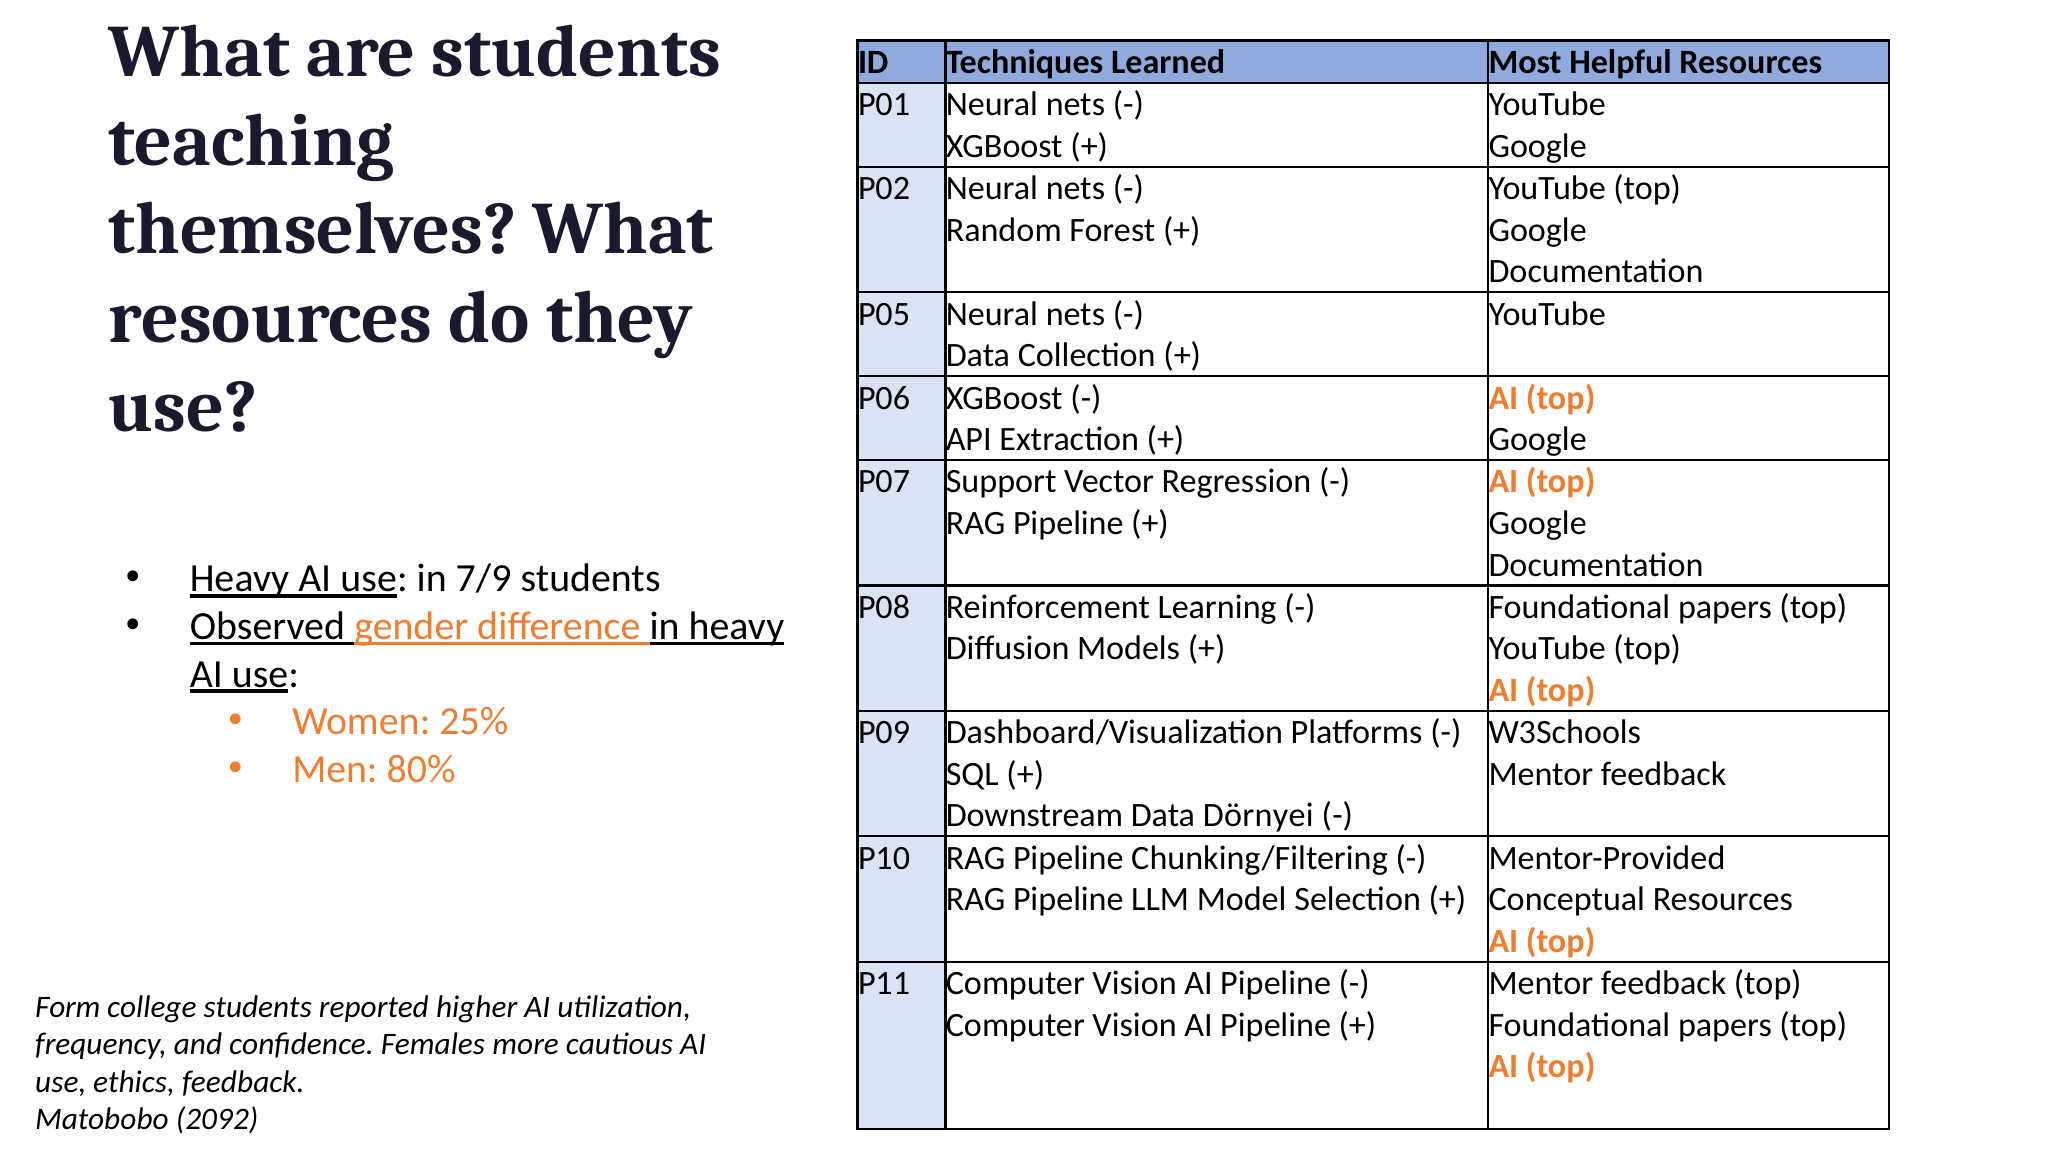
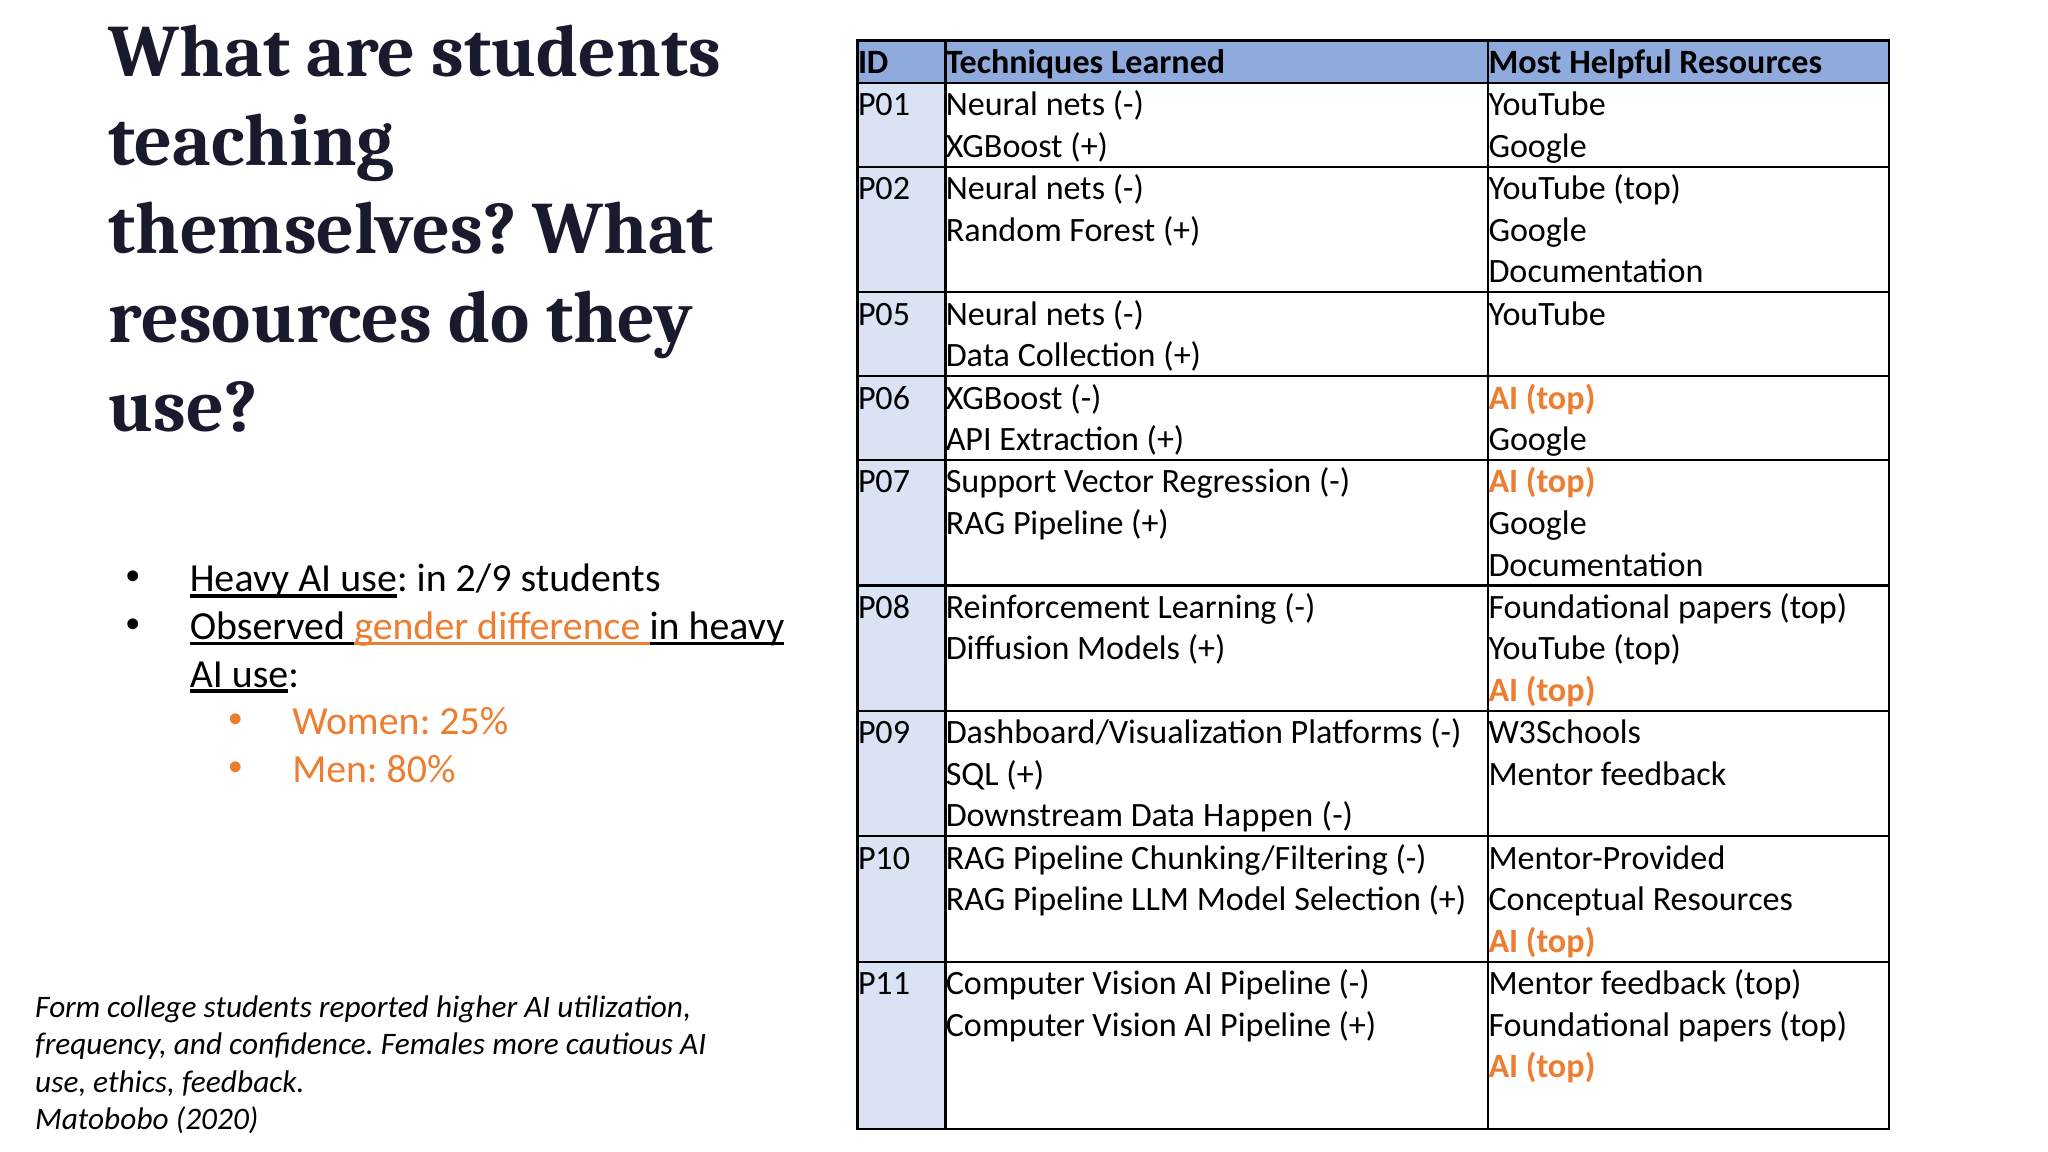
7/9: 7/9 -> 2/9
Dörnyei: Dörnyei -> Happen
2092: 2092 -> 2020
